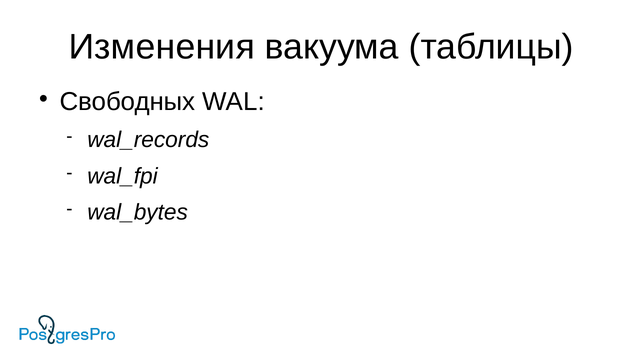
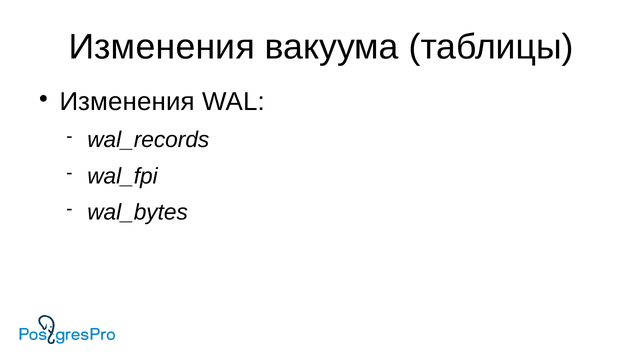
Свободных at (127, 102): Свободных -> Изменения
